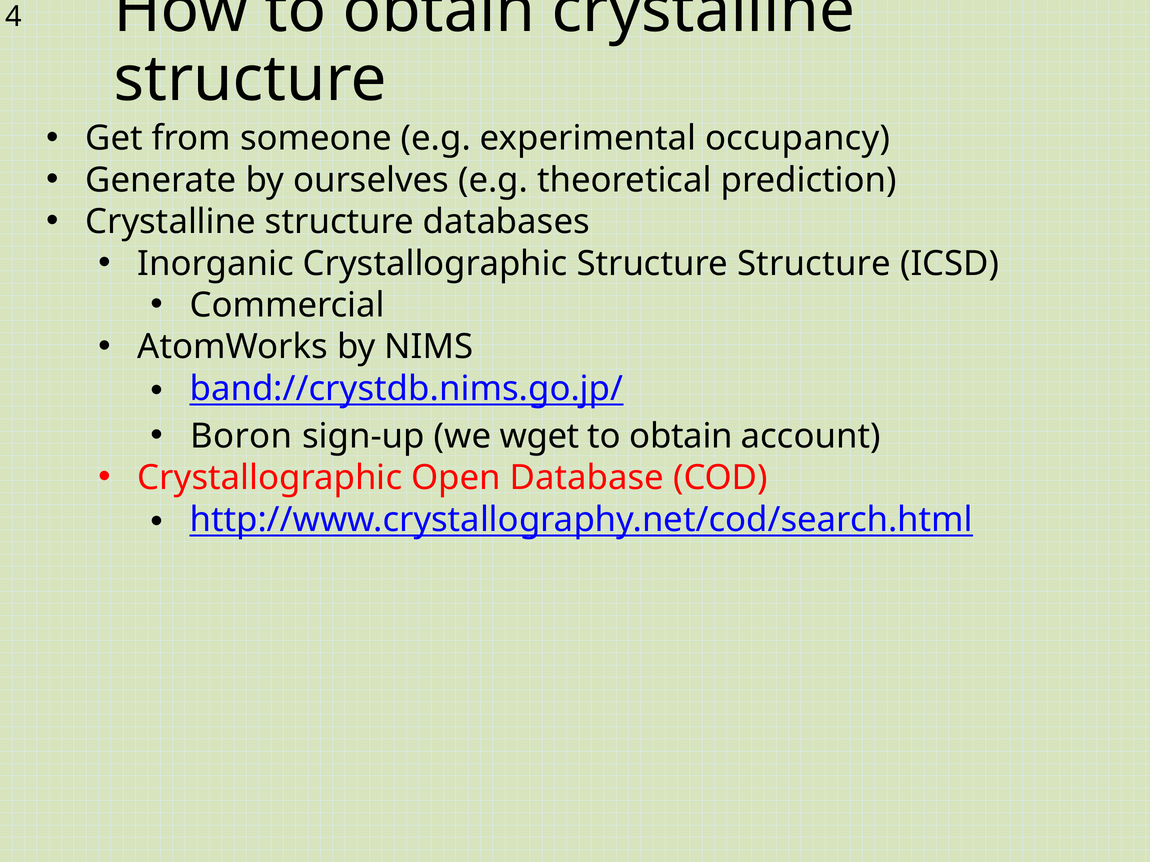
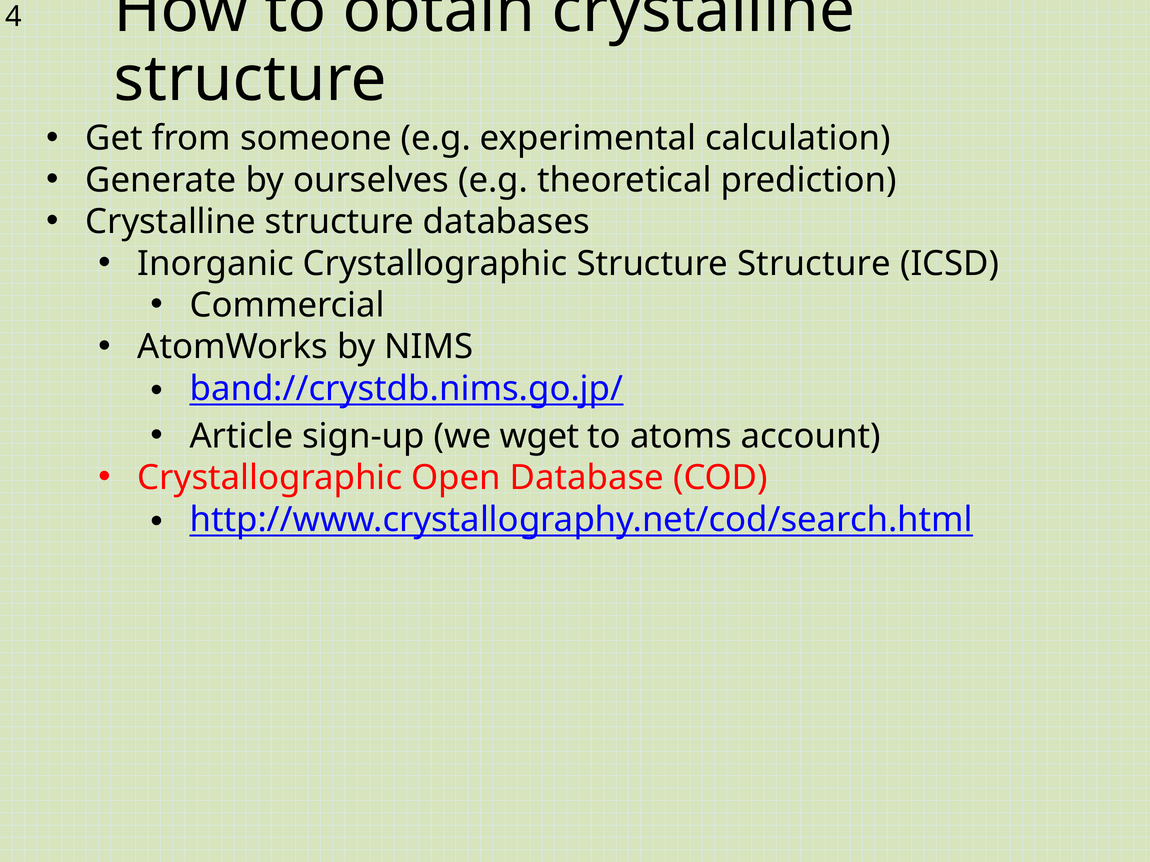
occupancy: occupancy -> calculation
Boron: Boron -> Article
obtain at (681, 436): obtain -> atoms
